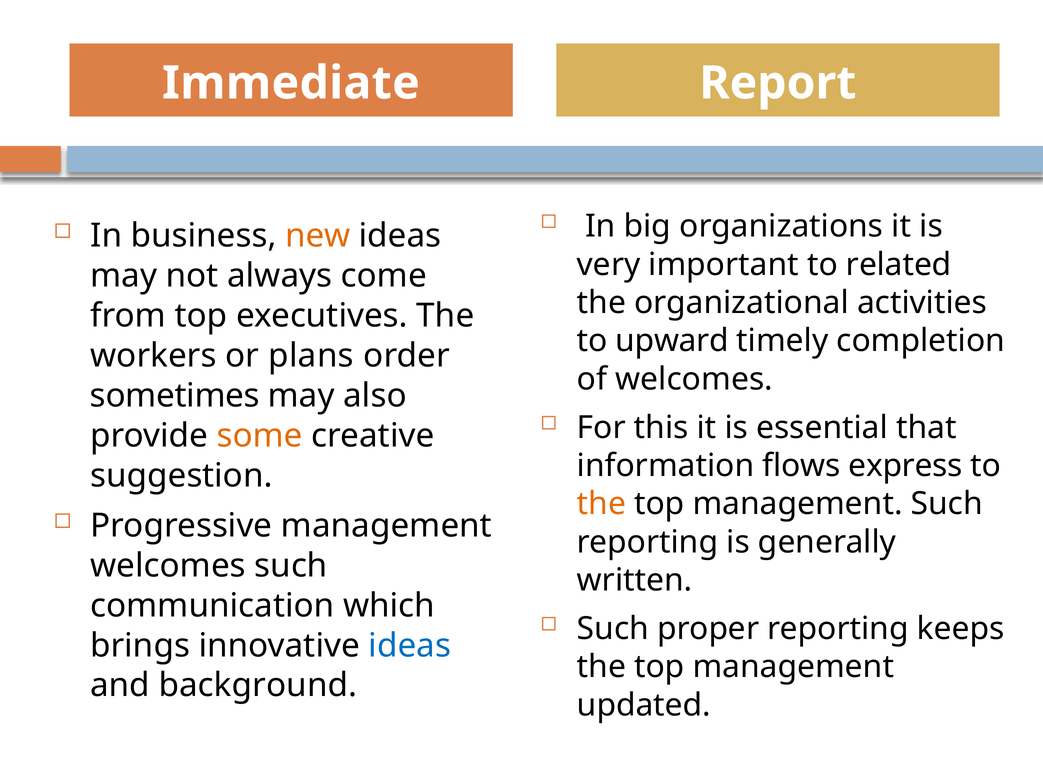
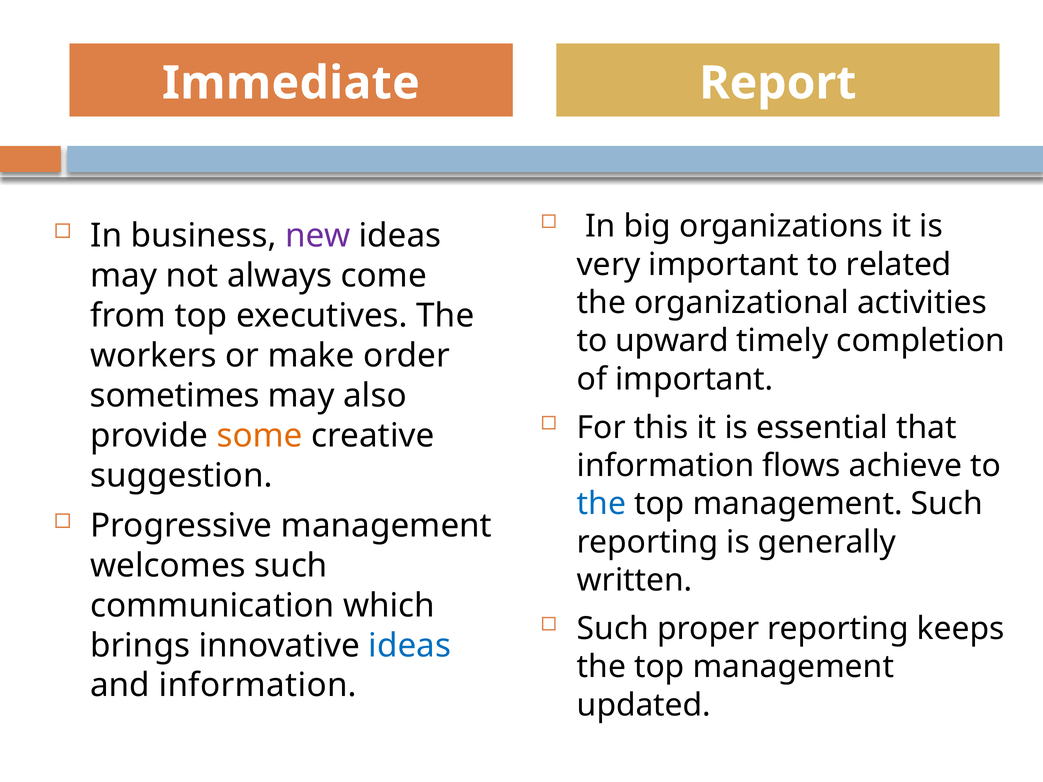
new colour: orange -> purple
plans: plans -> make
of welcomes: welcomes -> important
express: express -> achieve
the at (602, 504) colour: orange -> blue
and background: background -> information
